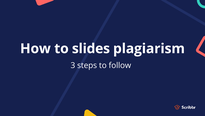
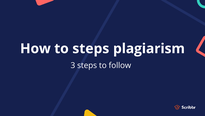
to slides: slides -> steps
